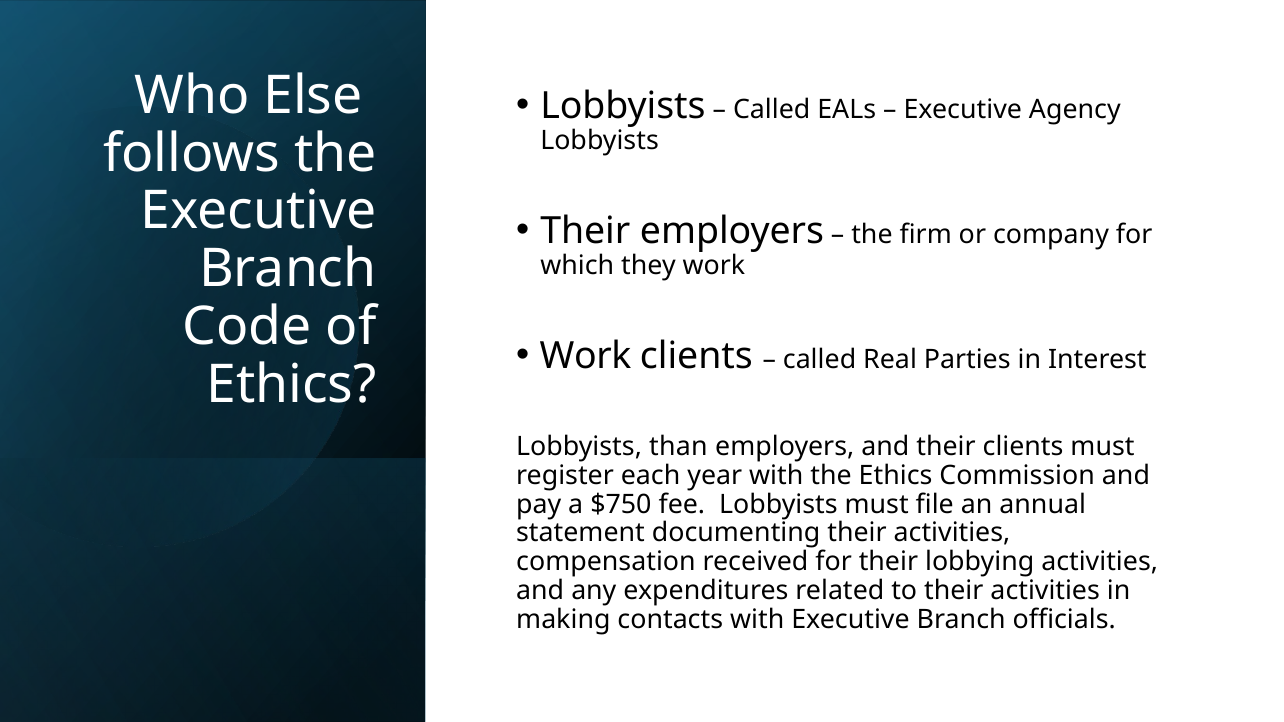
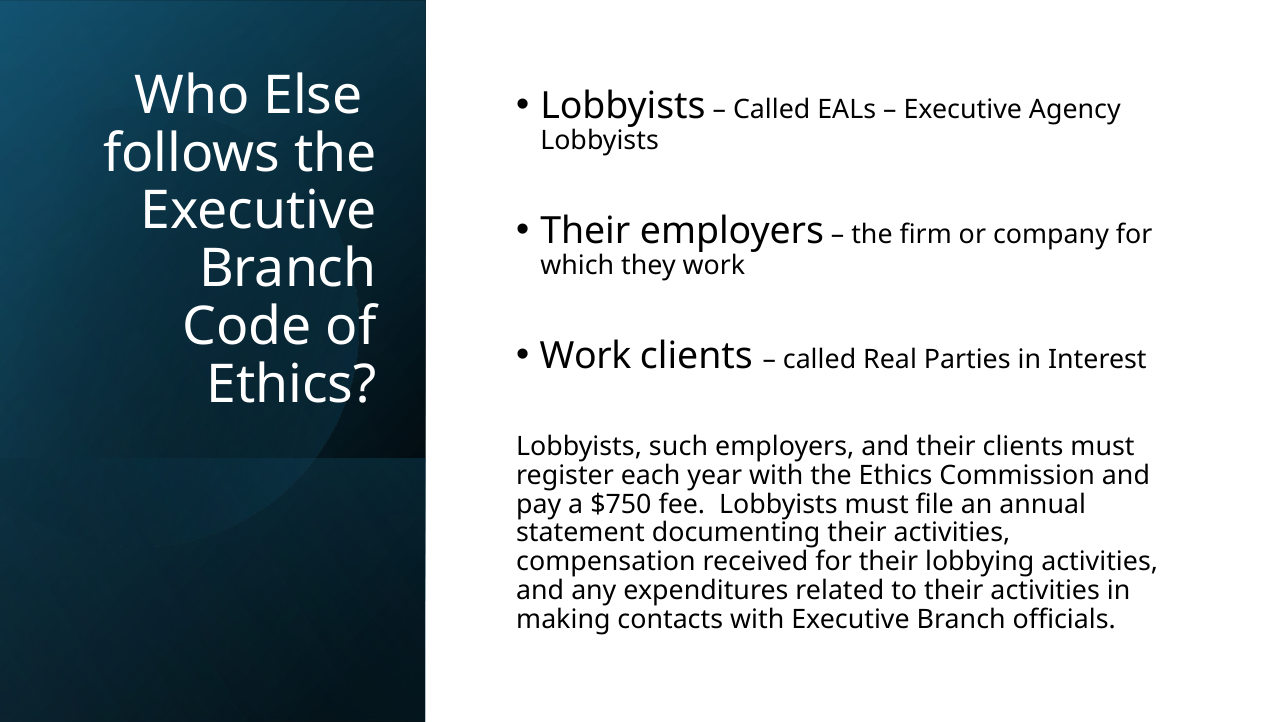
than: than -> such
